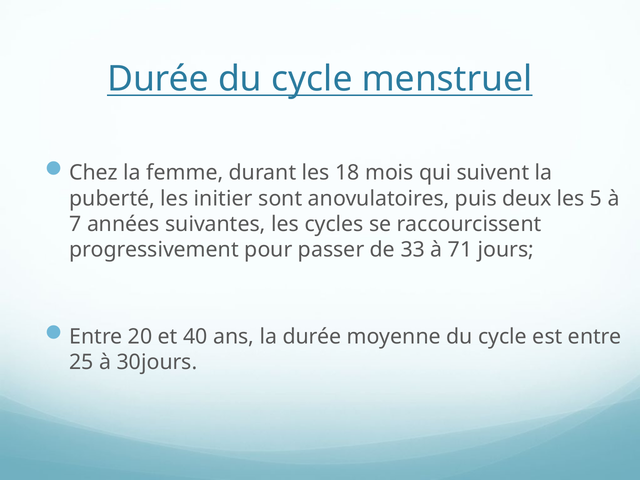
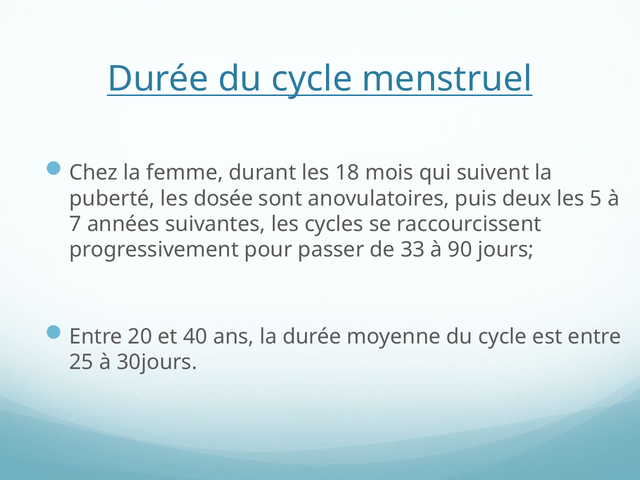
initier: initier -> dosée
71: 71 -> 90
